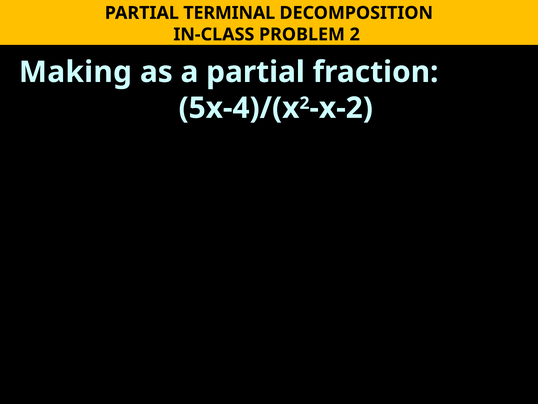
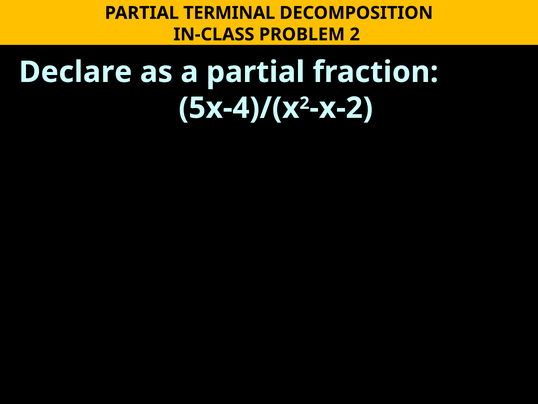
Making: Making -> Declare
